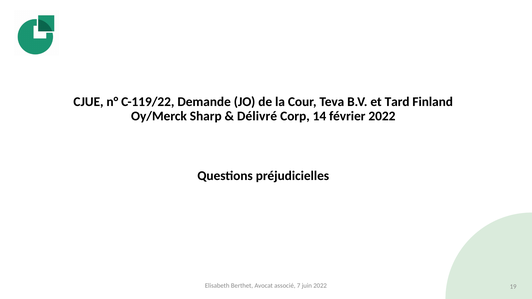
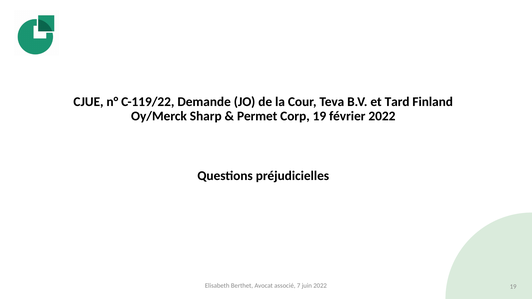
Délivré: Délivré -> Permet
Corp 14: 14 -> 19
